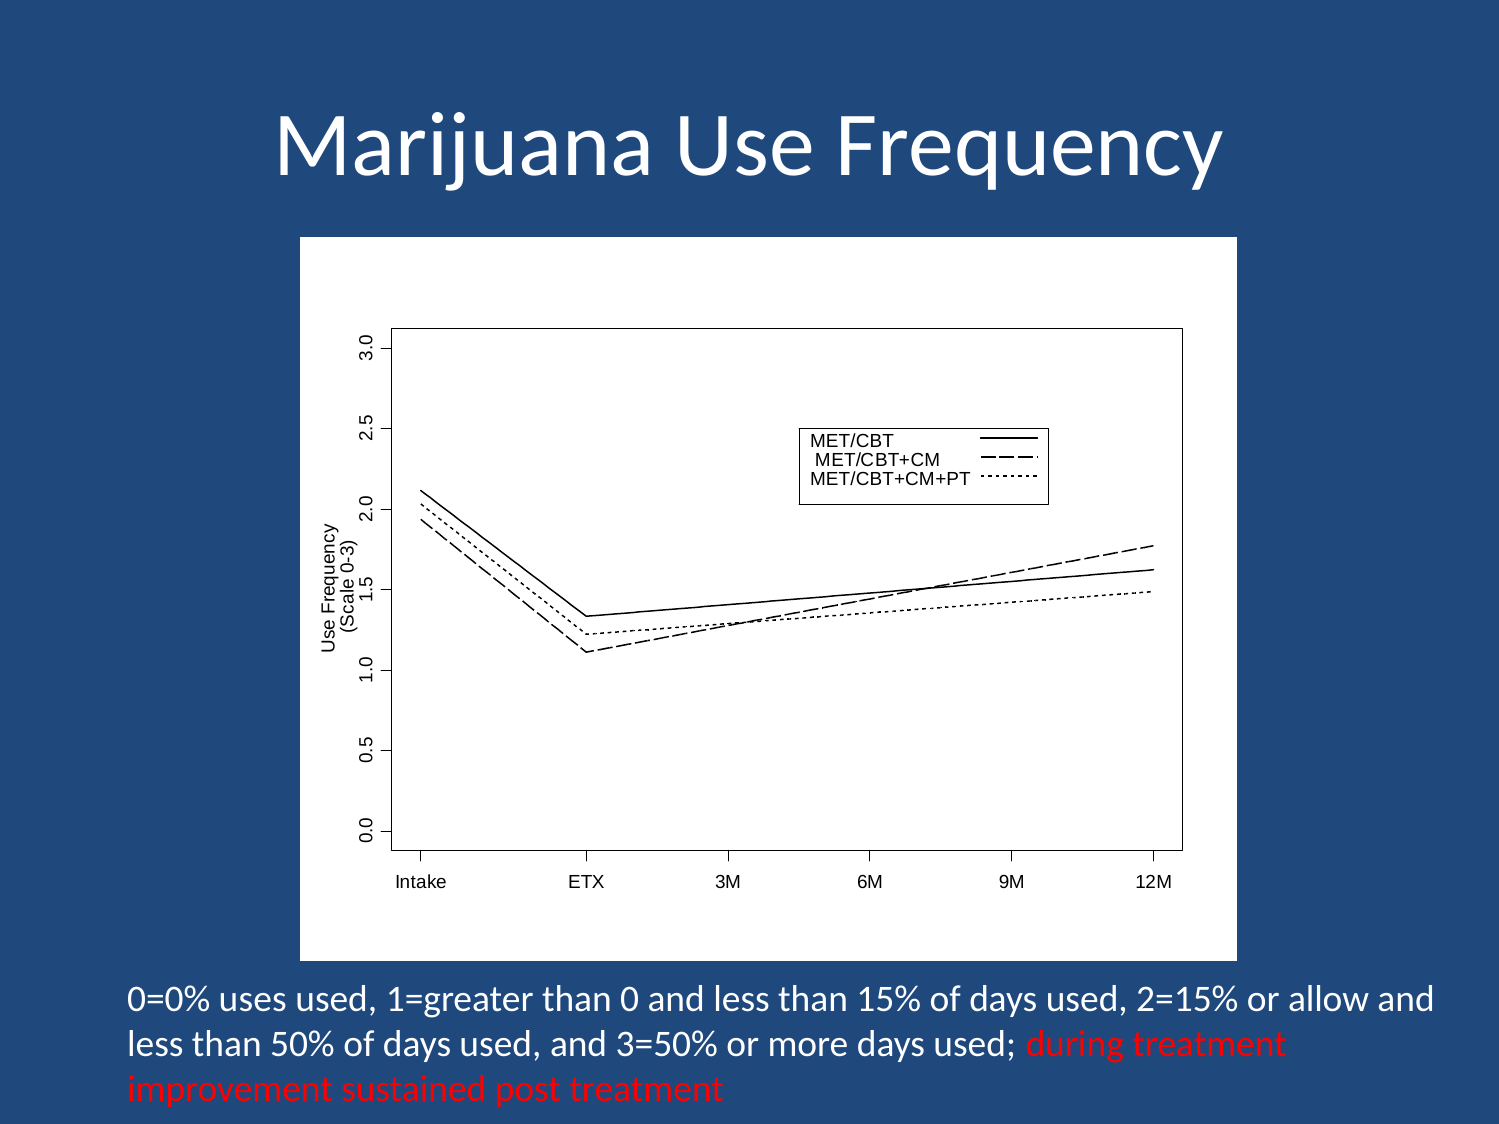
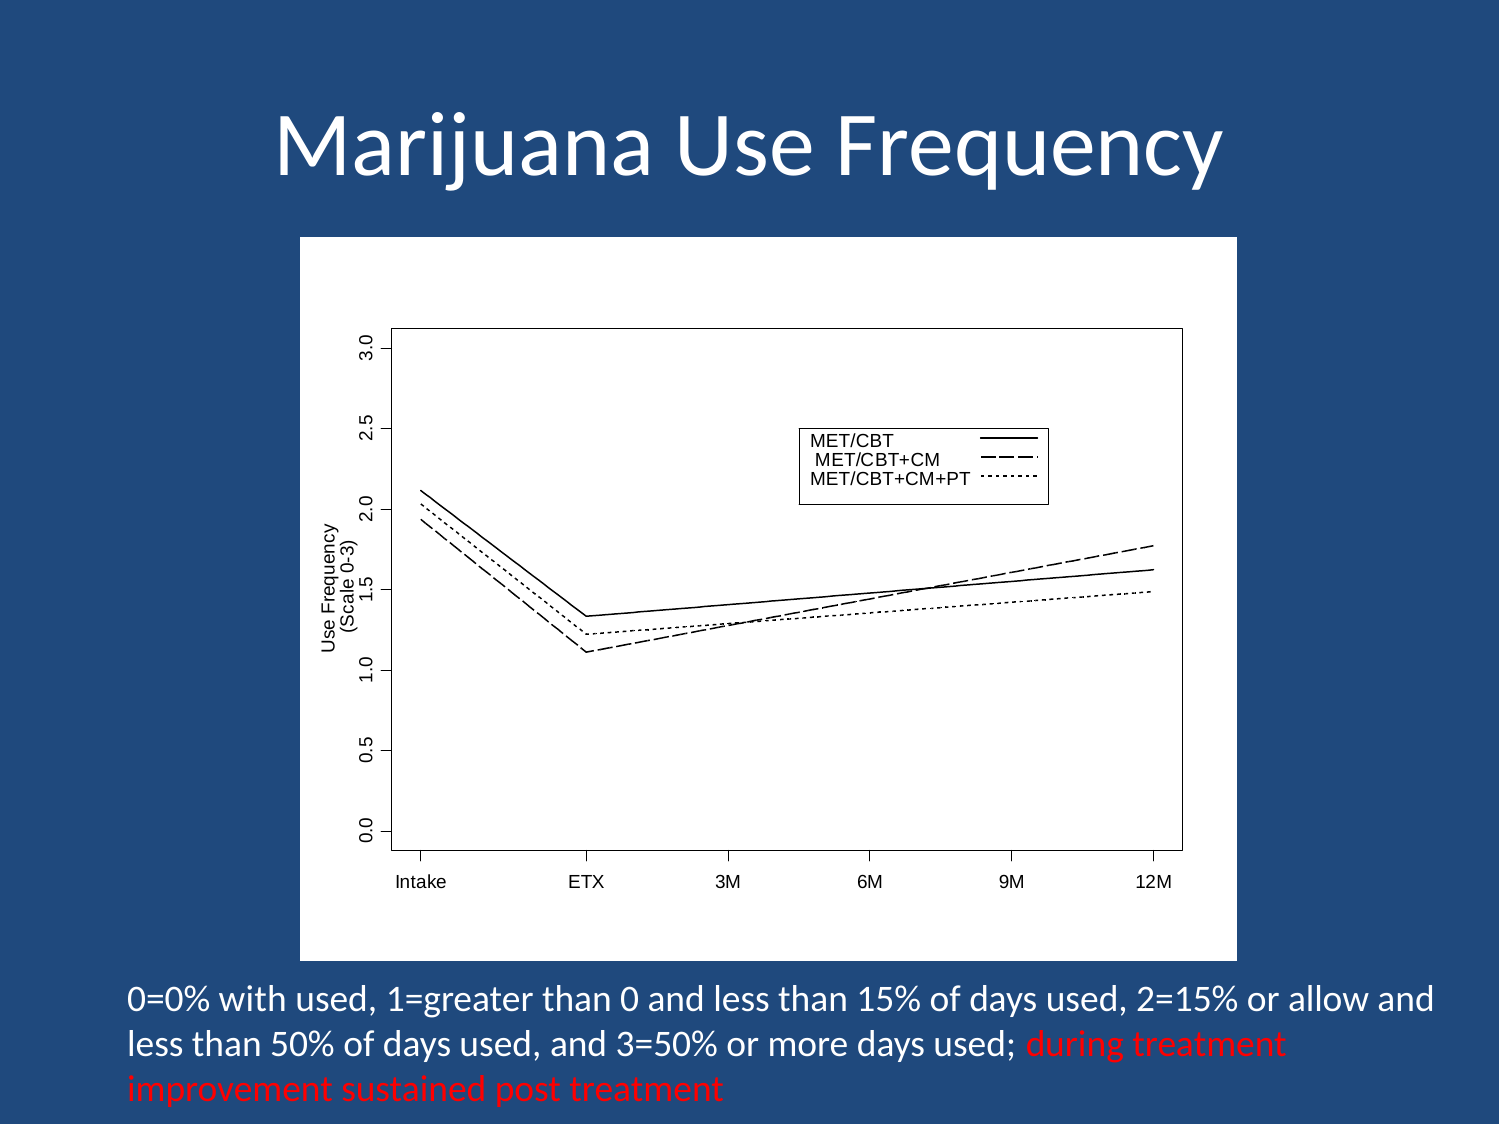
uses: uses -> with
